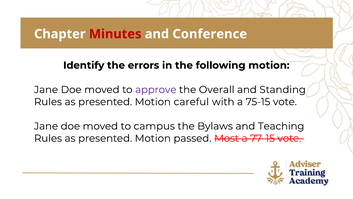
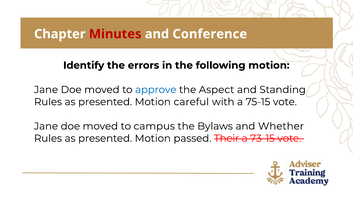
approve colour: purple -> blue
Overall: Overall -> Aspect
Teaching: Teaching -> Whether
Most: Most -> Their
77-15: 77-15 -> 73-15
